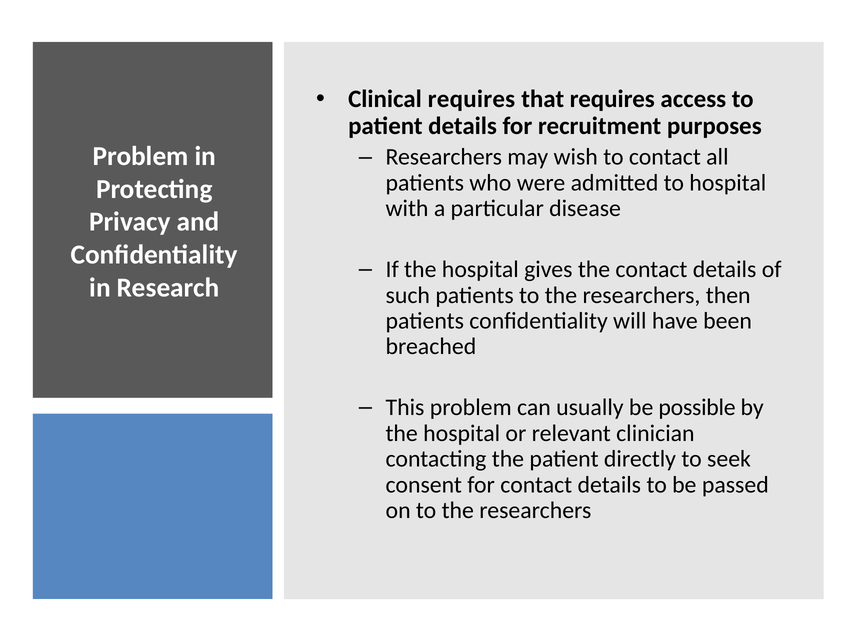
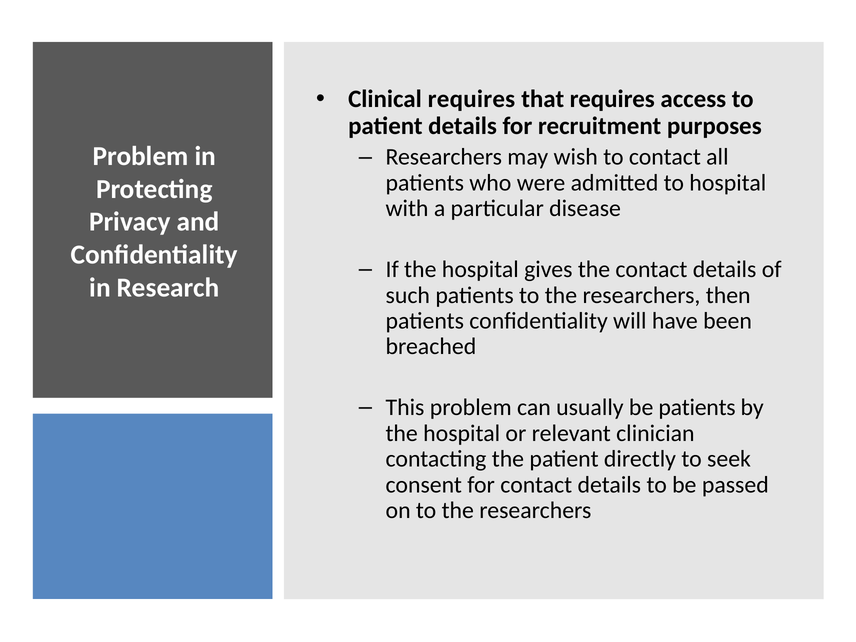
be possible: possible -> patients
